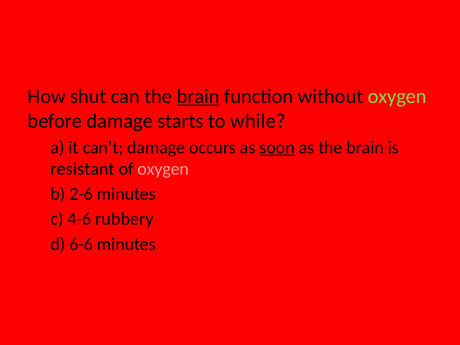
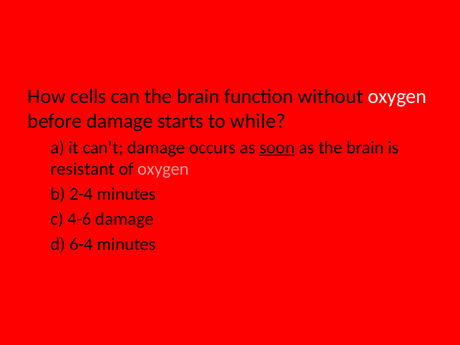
shut: shut -> cells
brain at (198, 96) underline: present -> none
oxygen at (397, 96) colour: light green -> white
2-6: 2-6 -> 2-4
4-6 rubbery: rubbery -> damage
6-6: 6-6 -> 6-4
